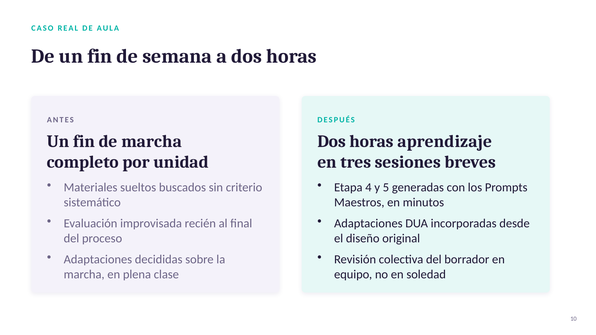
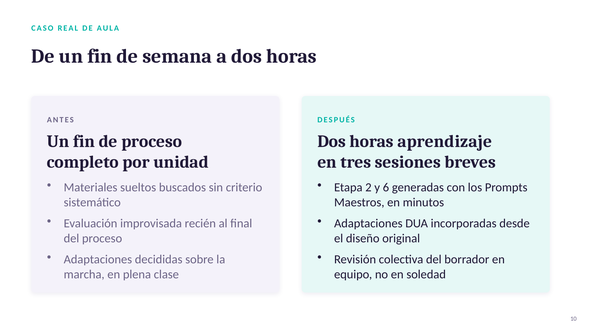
de marcha: marcha -> proceso
4: 4 -> 2
5: 5 -> 6
